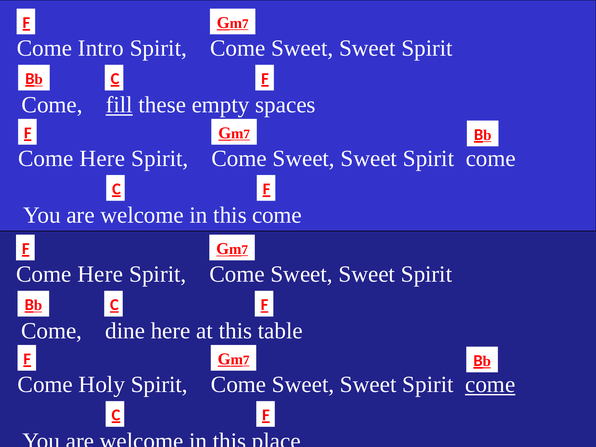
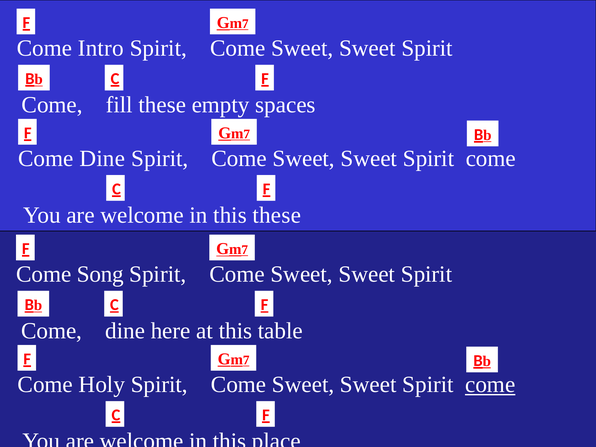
fill underline: present -> none
Here at (102, 159): Here -> Dine
this come: come -> these
Here at (100, 274): Here -> Song
